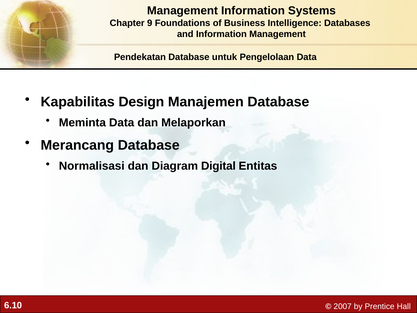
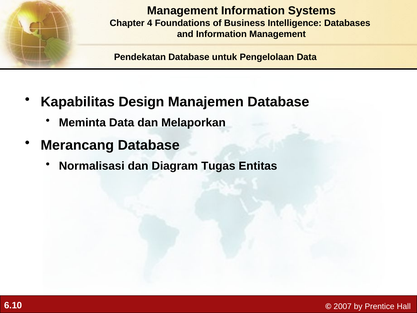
9: 9 -> 4
Digital: Digital -> Tugas
